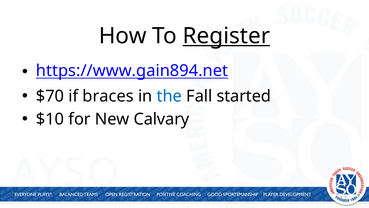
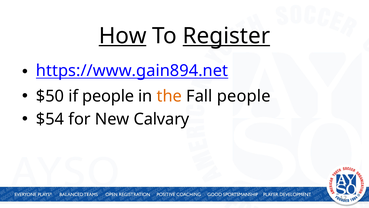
How underline: none -> present
$70: $70 -> $50
if braces: braces -> people
the colour: blue -> orange
Fall started: started -> people
$10: $10 -> $54
